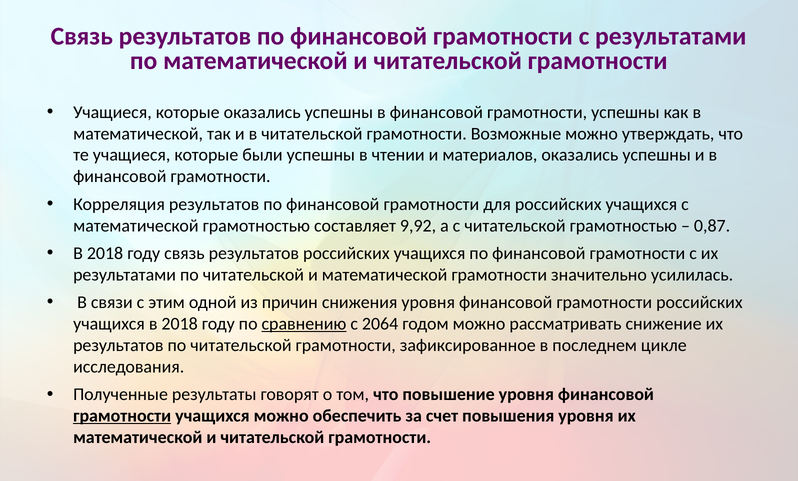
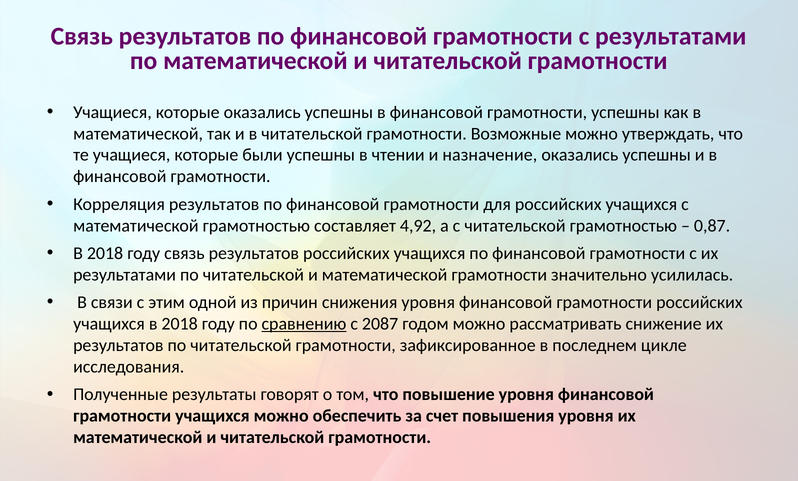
материалов: материалов -> назначение
9,92: 9,92 -> 4,92
2064: 2064 -> 2087
грамотности at (122, 416) underline: present -> none
